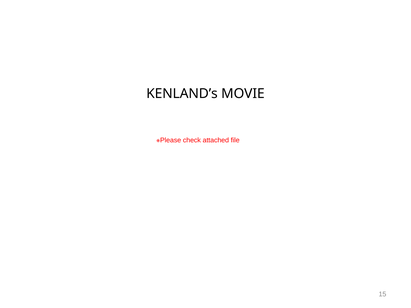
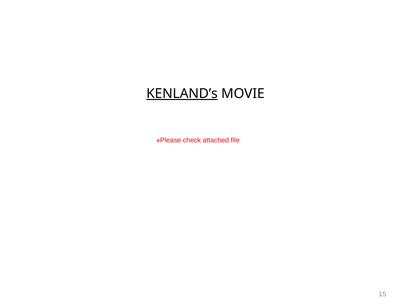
KENLAND’s underline: none -> present
